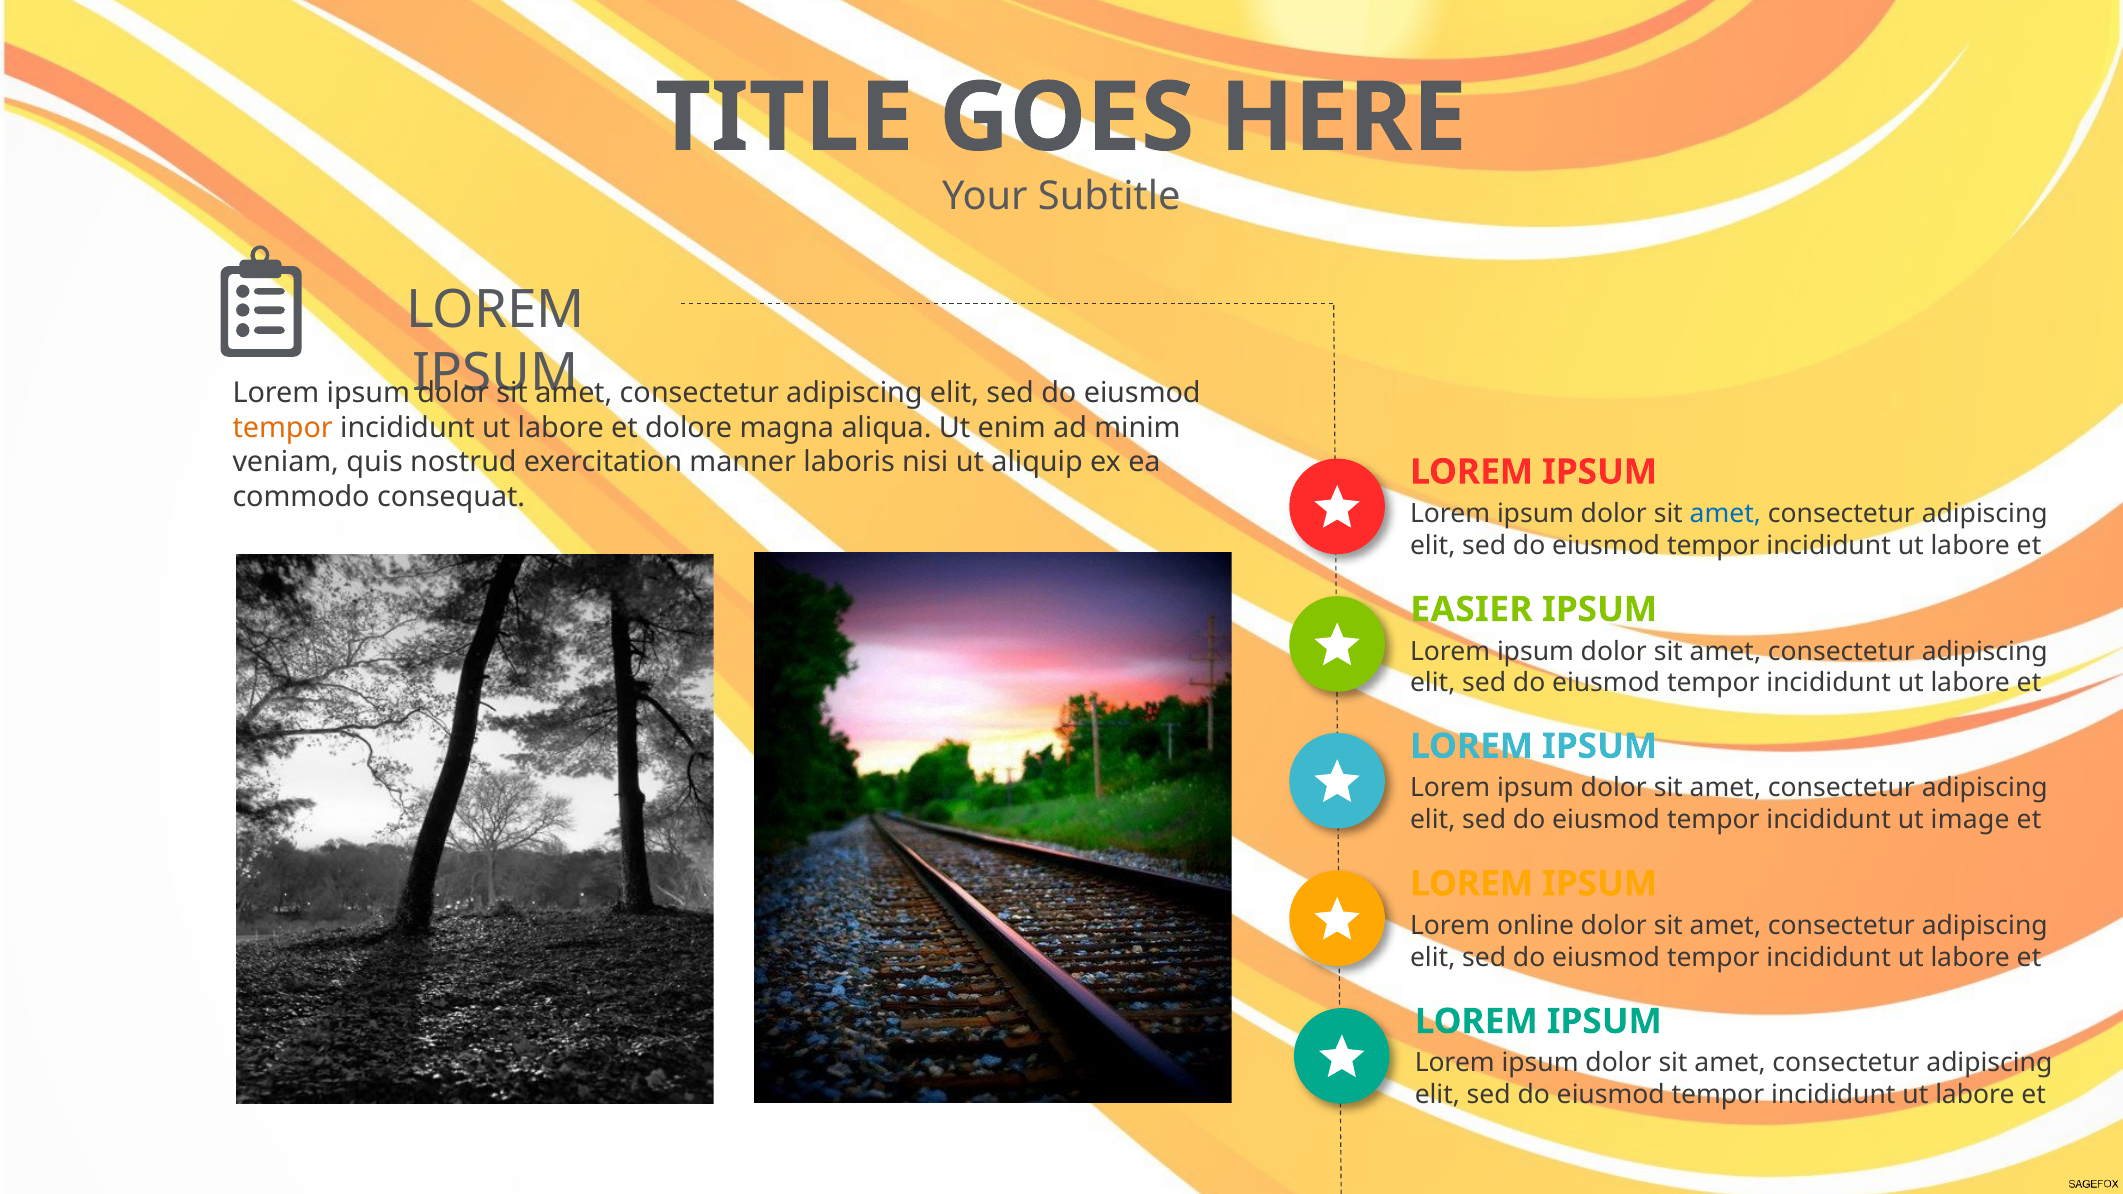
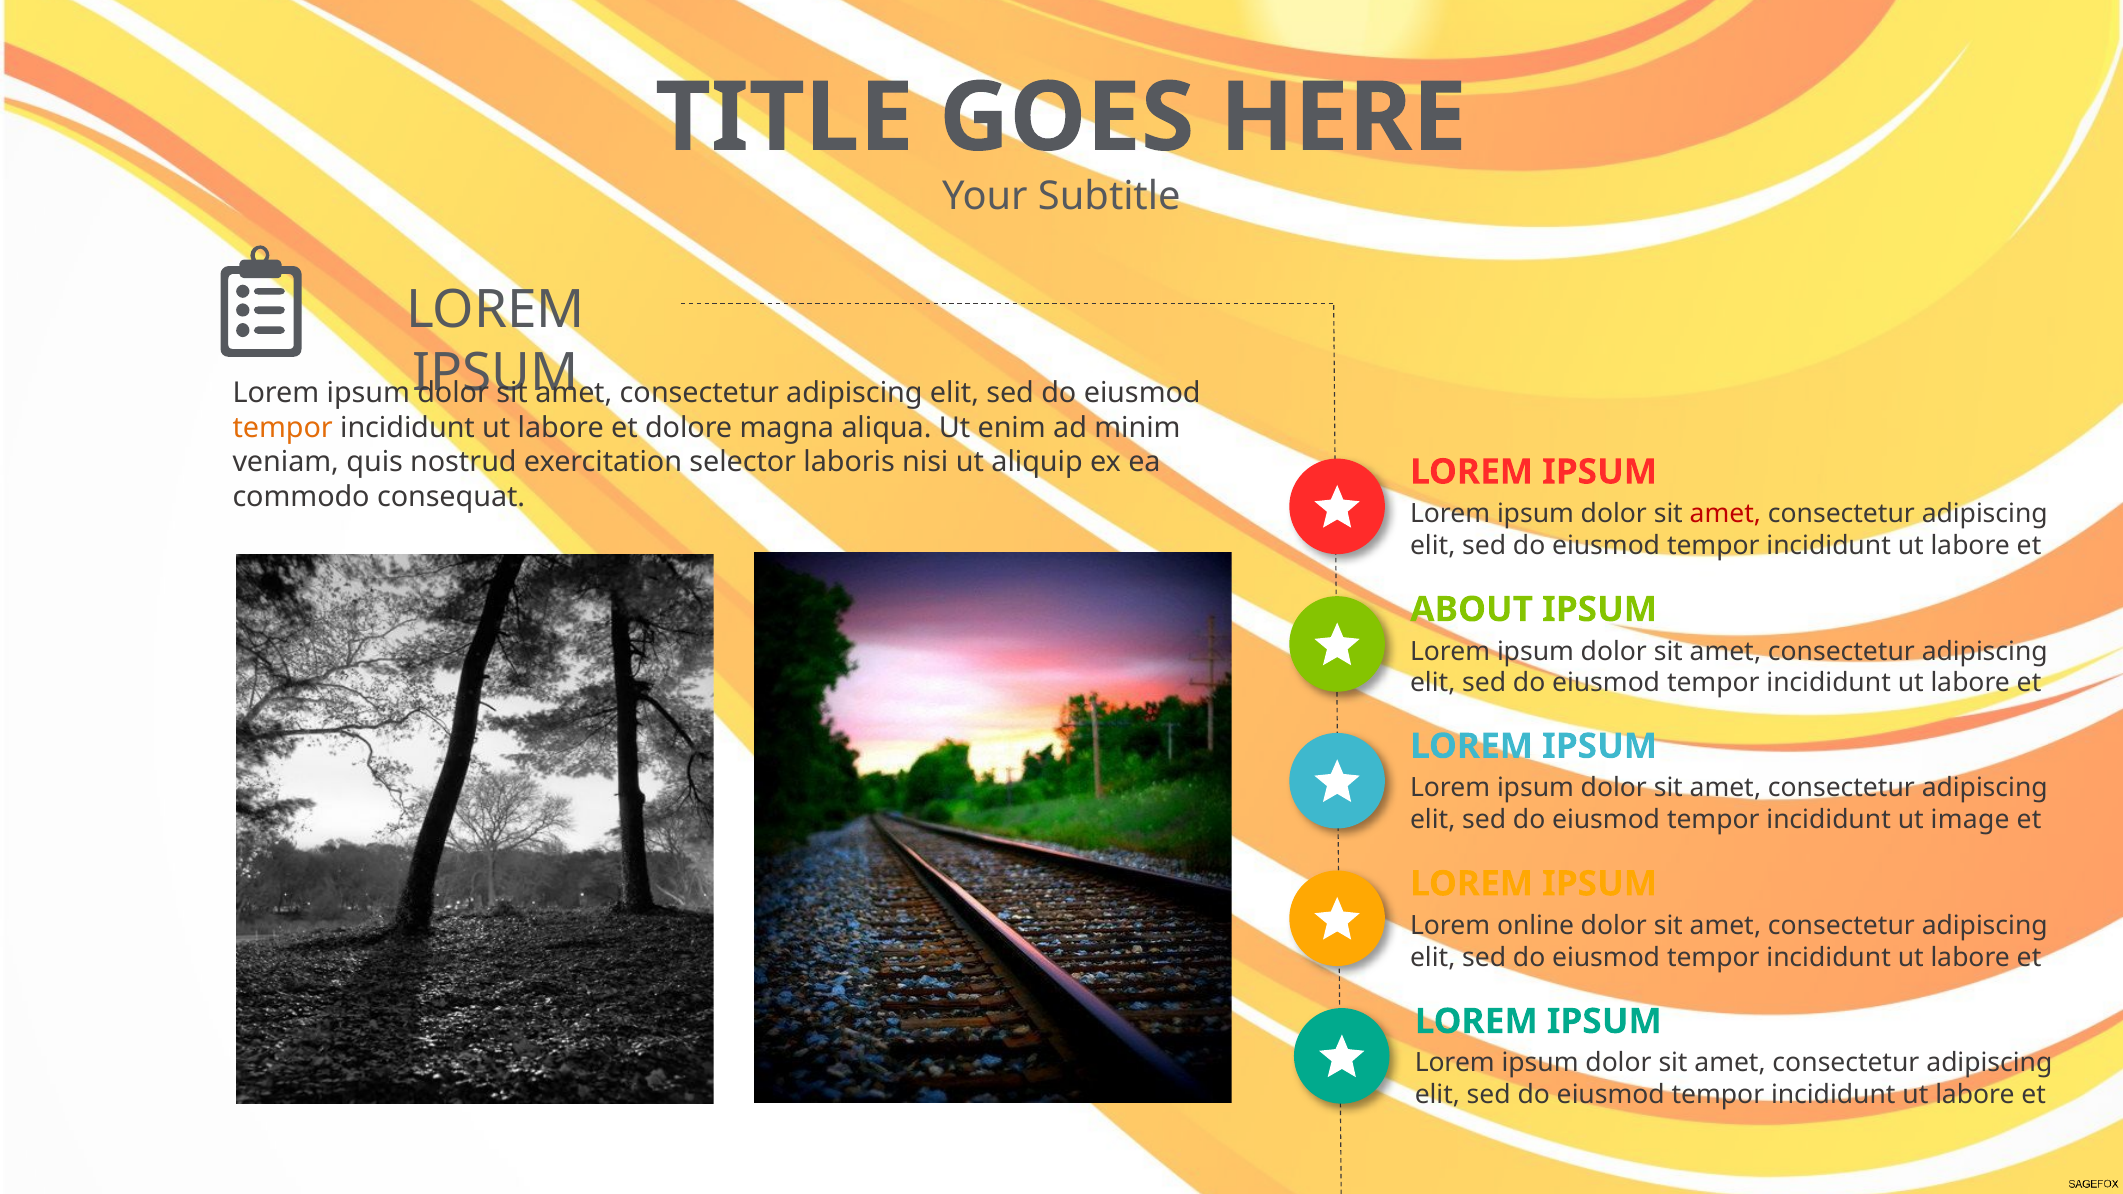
manner: manner -> selector
amet at (1725, 514) colour: blue -> red
EASIER: EASIER -> ABOUT
